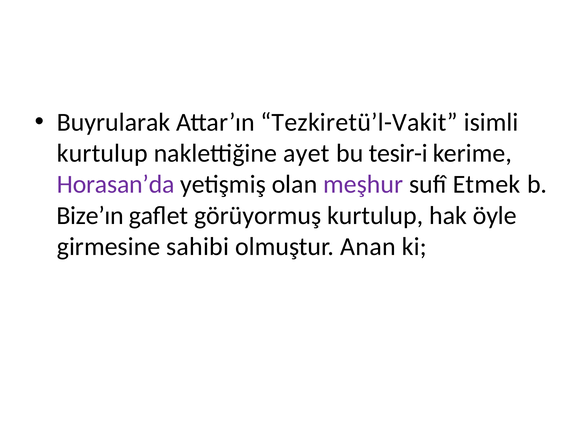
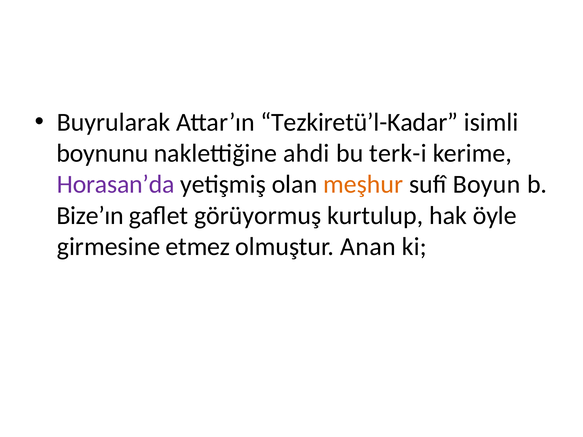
Tezkiretü’l-Vakit: Tezkiretü’l-Vakit -> Tezkiretü’l-Kadar
kurtulup at (102, 153): kurtulup -> boynunu
ayet: ayet -> ahdi
tesir-i: tesir-i -> terk-i
meşhur colour: purple -> orange
Etmek: Etmek -> Boyun
sahibi: sahibi -> etmez
